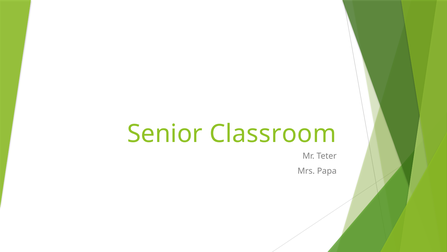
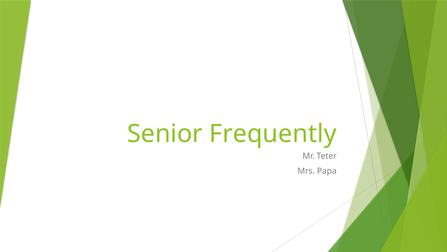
Classroom: Classroom -> Frequently
